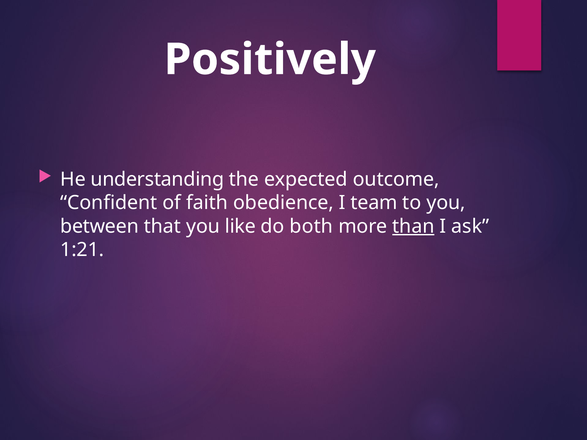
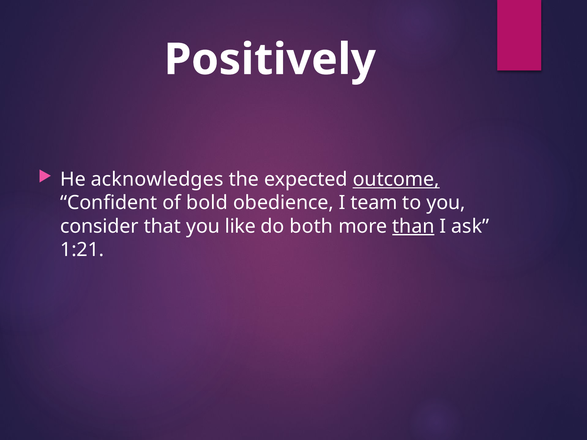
understanding: understanding -> acknowledges
outcome underline: none -> present
faith: faith -> bold
between: between -> consider
